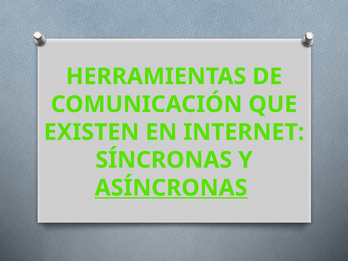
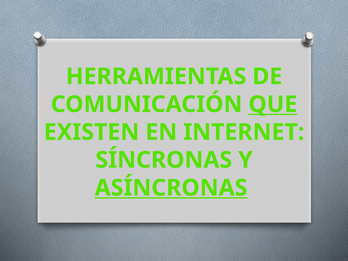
QUE underline: none -> present
